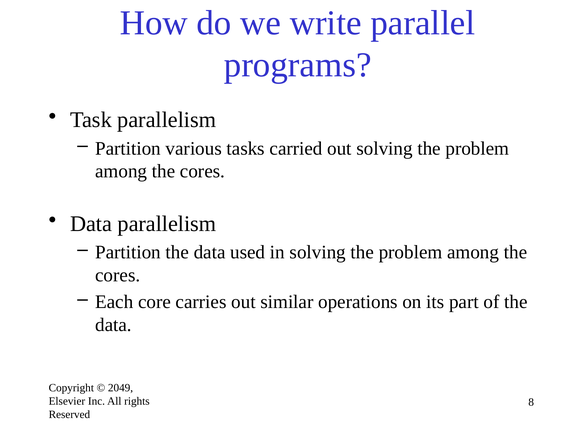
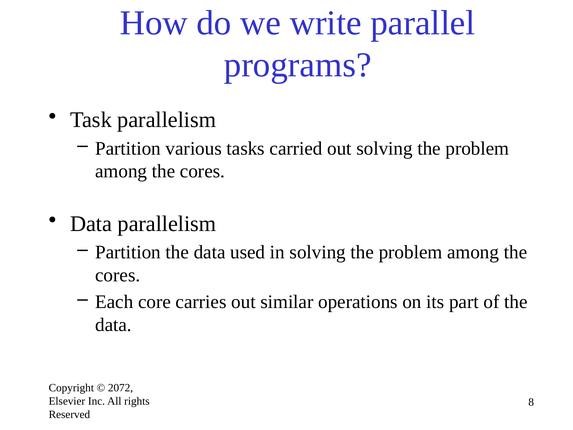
2049: 2049 -> 2072
